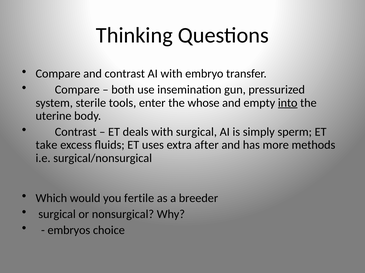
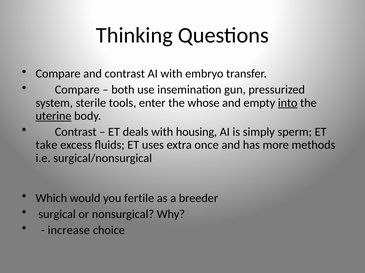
uterine underline: none -> present
with surgical: surgical -> housing
after: after -> once
embryos: embryos -> increase
